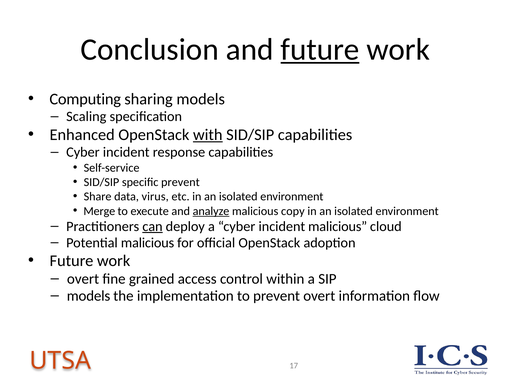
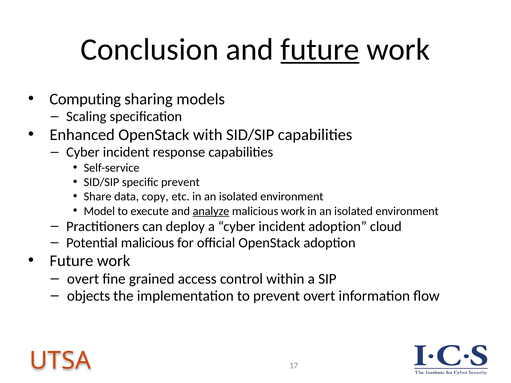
with underline: present -> none
virus: virus -> copy
Merge: Merge -> Model
malicious copy: copy -> work
can underline: present -> none
incident malicious: malicious -> adoption
models at (89, 296): models -> objects
